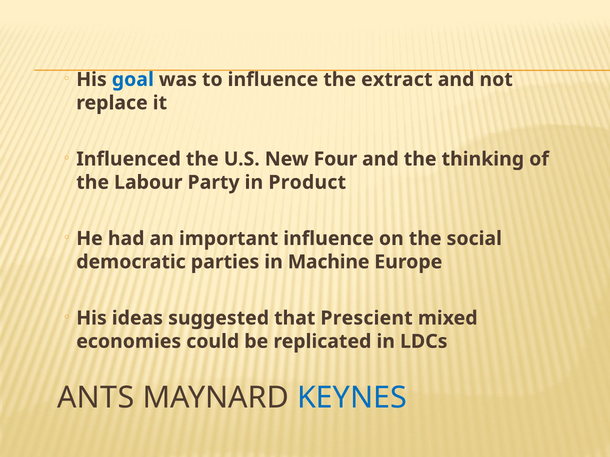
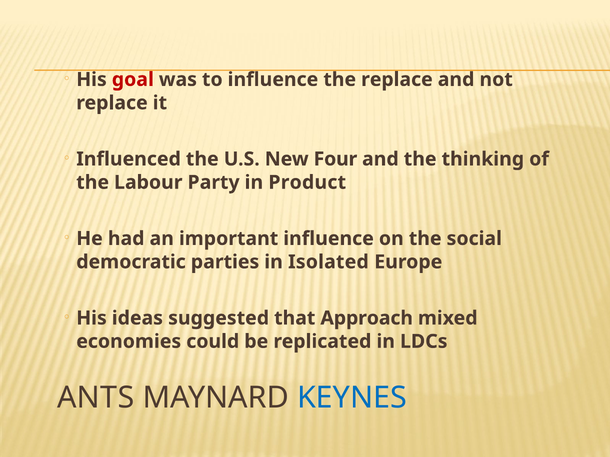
goal colour: blue -> red
the extract: extract -> replace
Machine: Machine -> Isolated
Prescient: Prescient -> Approach
